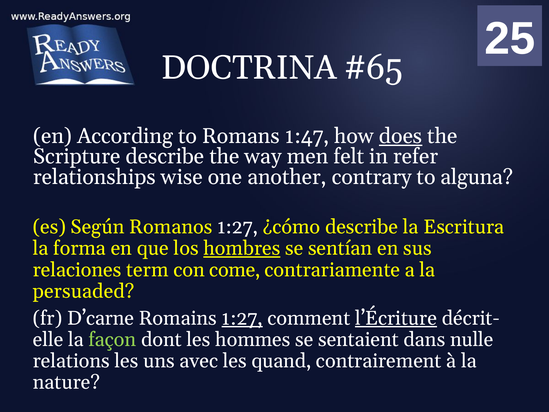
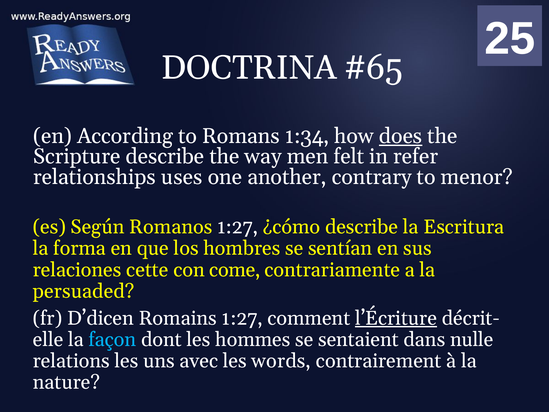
1:47: 1:47 -> 1:34
wise: wise -> uses
alguna: alguna -> menor
hombres underline: present -> none
term: term -> cette
D’carne: D’carne -> D’dicen
1:27 at (242, 318) underline: present -> none
façon colour: light green -> light blue
quand: quand -> words
